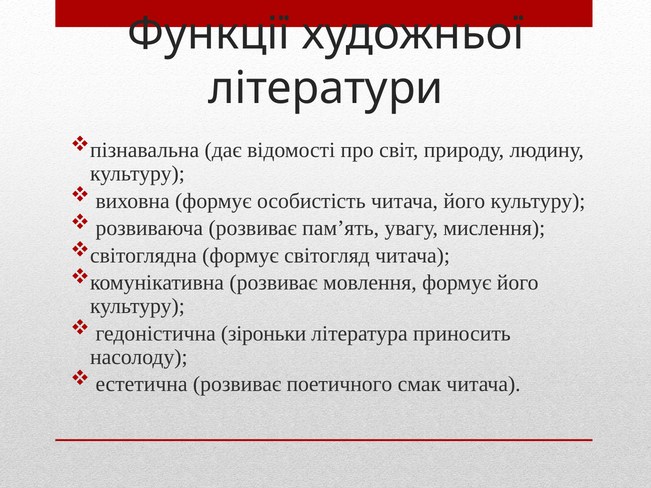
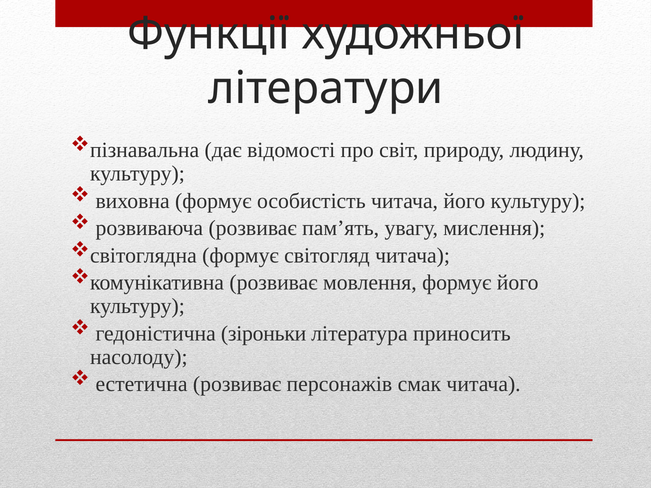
поетичного: поетичного -> персонажів
